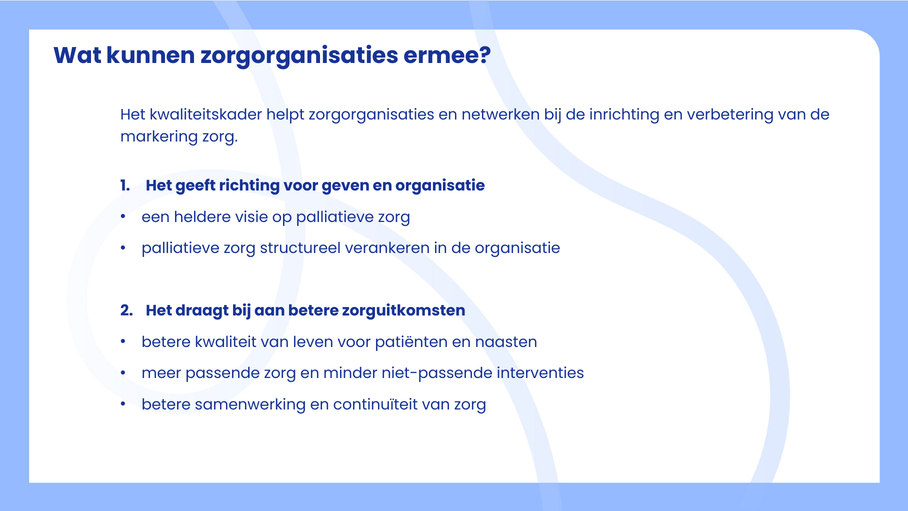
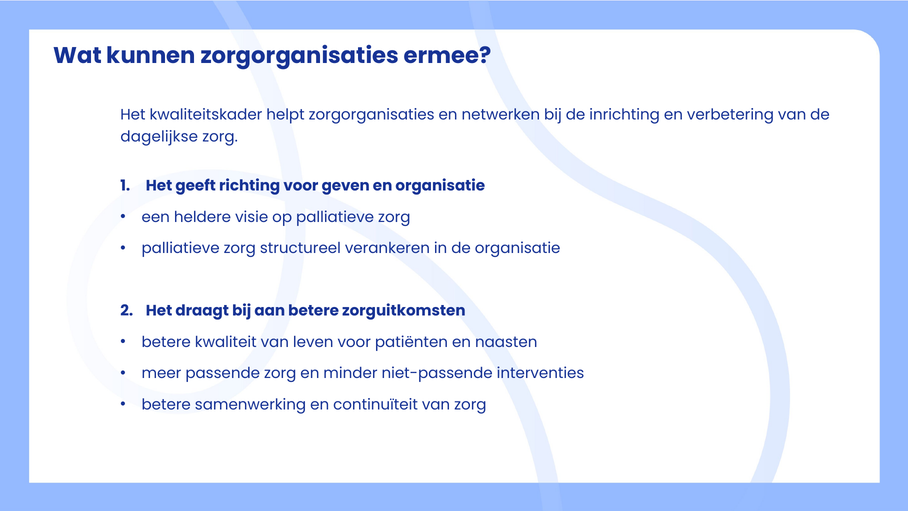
markering: markering -> dagelijkse
